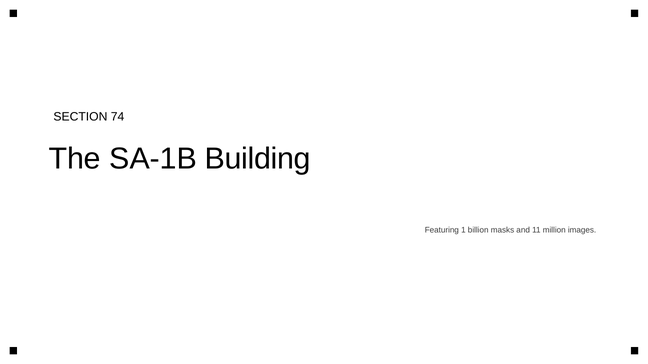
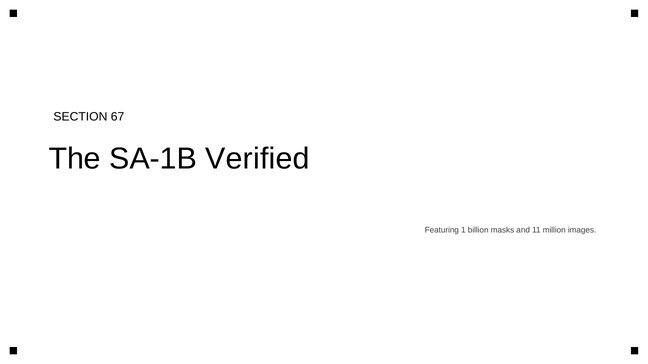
74: 74 -> 67
Building: Building -> Verified
